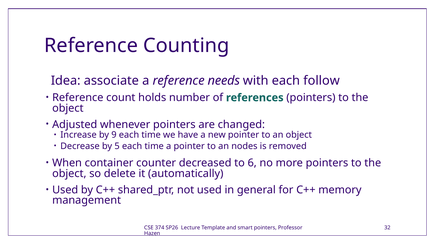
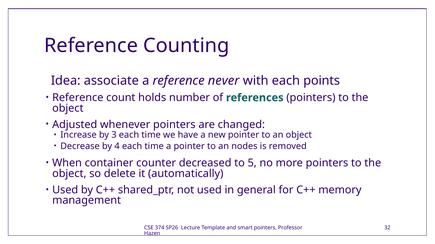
needs: needs -> never
follow: follow -> points
9: 9 -> 3
5: 5 -> 4
6: 6 -> 5
